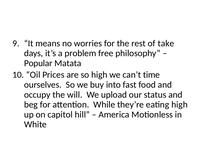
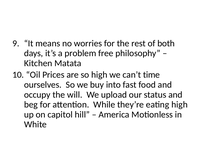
take: take -> both
Popular: Popular -> Kitchen
